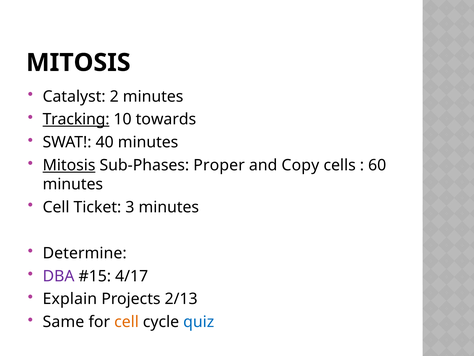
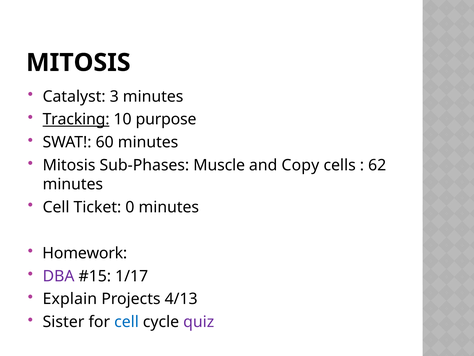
2: 2 -> 3
towards: towards -> purpose
40: 40 -> 60
Mitosis at (69, 165) underline: present -> none
Proper: Proper -> Muscle
60: 60 -> 62
3: 3 -> 0
Determine: Determine -> Homework
4/17: 4/17 -> 1/17
2/13: 2/13 -> 4/13
Same: Same -> Sister
cell at (127, 322) colour: orange -> blue
quiz colour: blue -> purple
